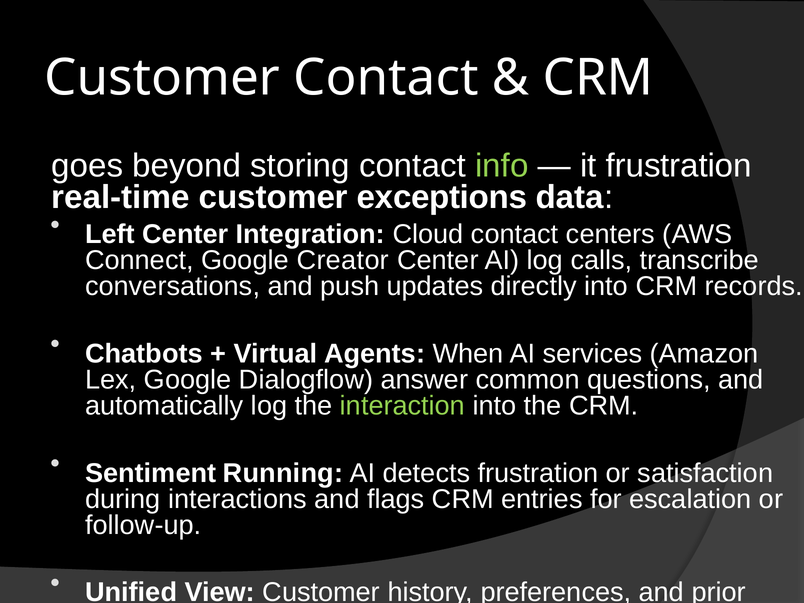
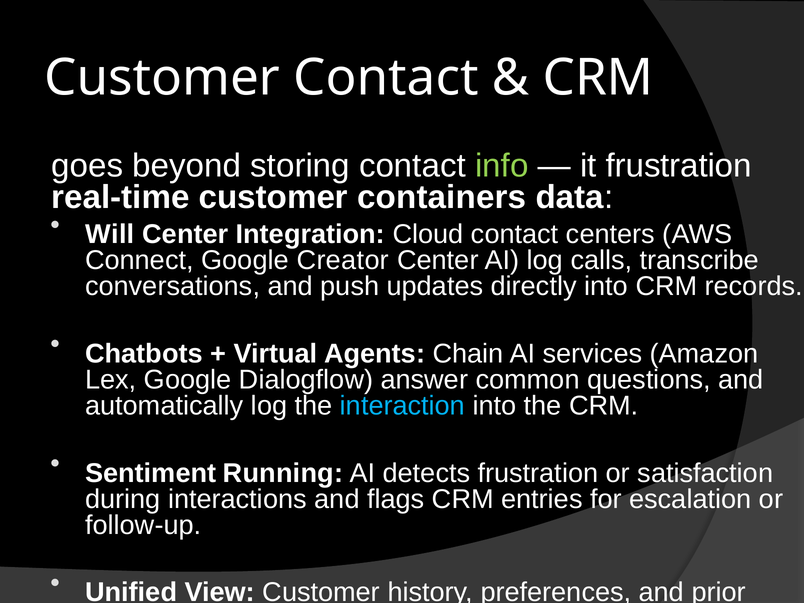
exceptions: exceptions -> containers
Left: Left -> Will
When: When -> Chain
interaction colour: light green -> light blue
